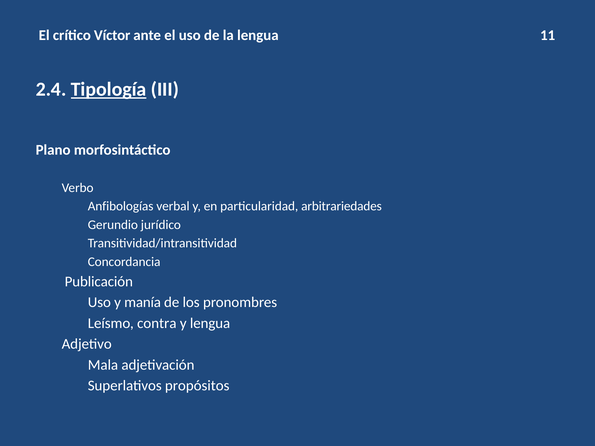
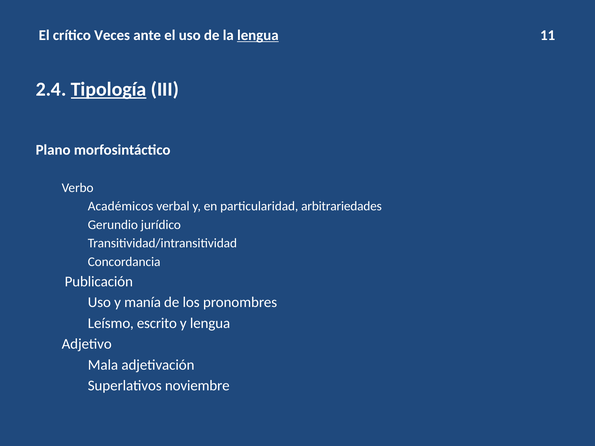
Víctor: Víctor -> Veces
lengua at (258, 35) underline: none -> present
Anfibologías: Anfibologías -> Académicos
contra: contra -> escrito
propósitos: propósitos -> noviembre
